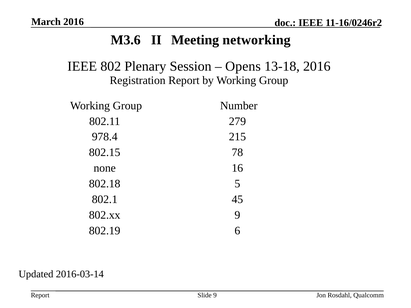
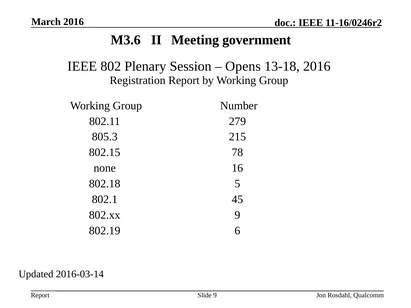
networking: networking -> government
978.4: 978.4 -> 805.3
